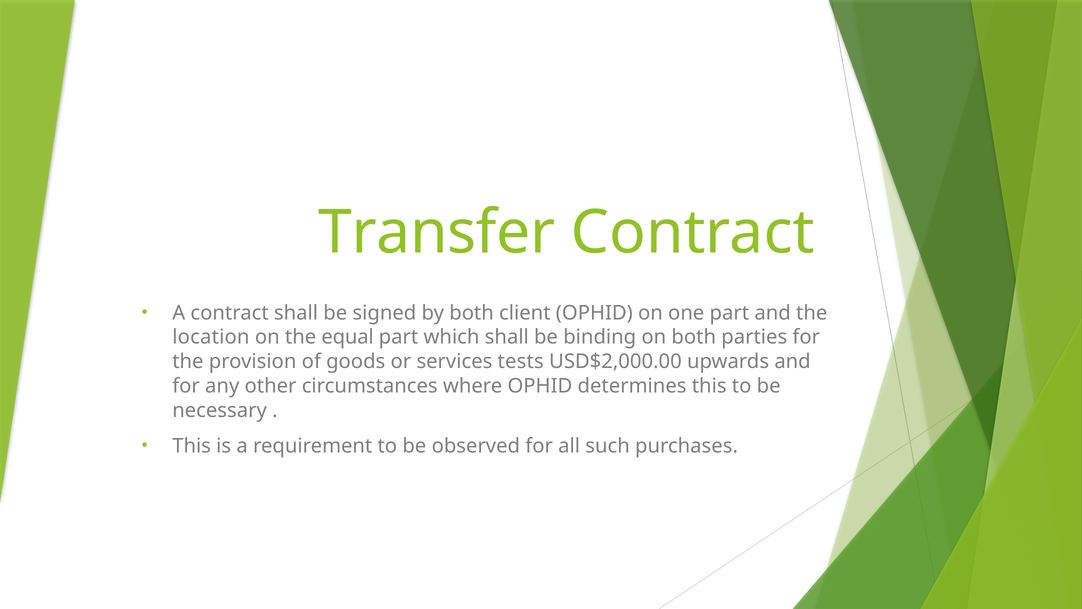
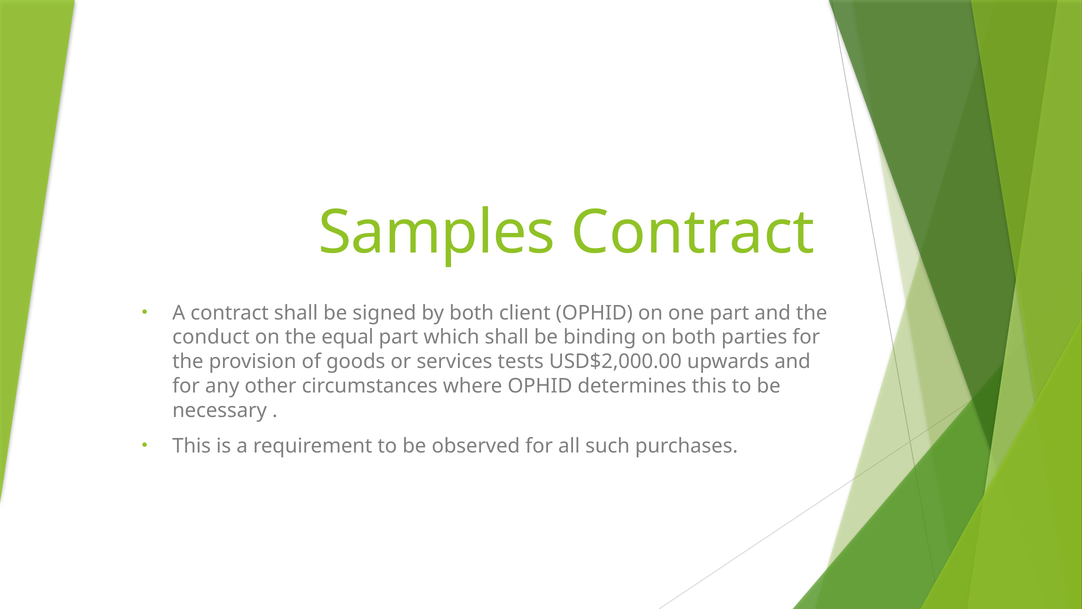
Transfer: Transfer -> Samples
location: location -> conduct
